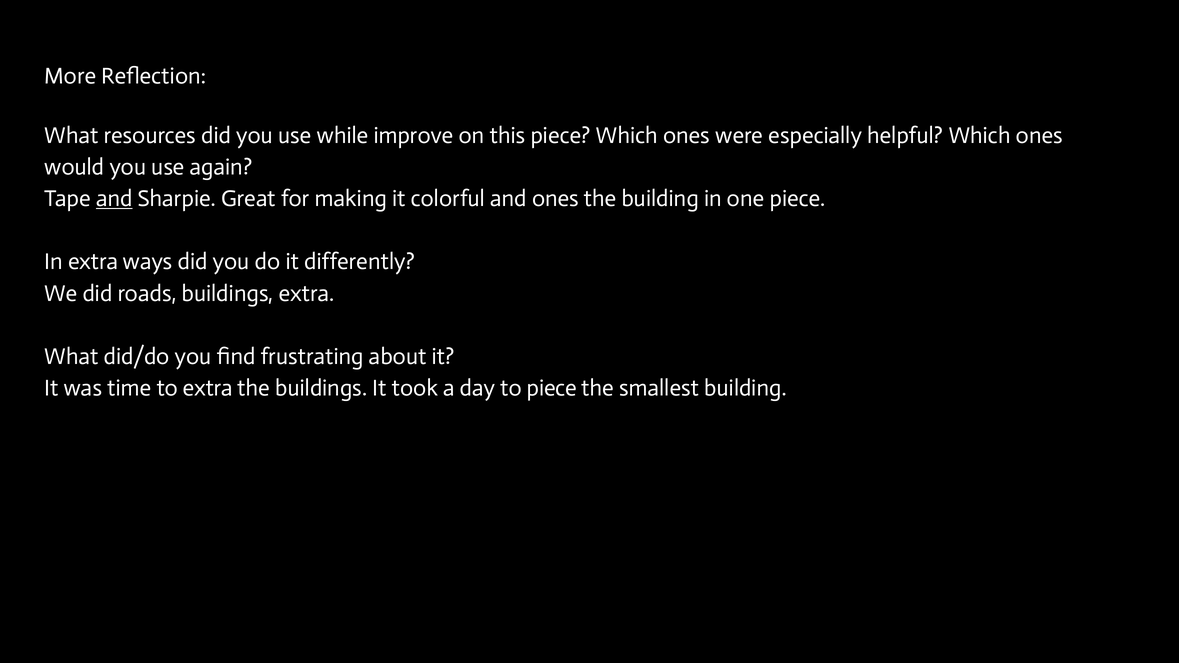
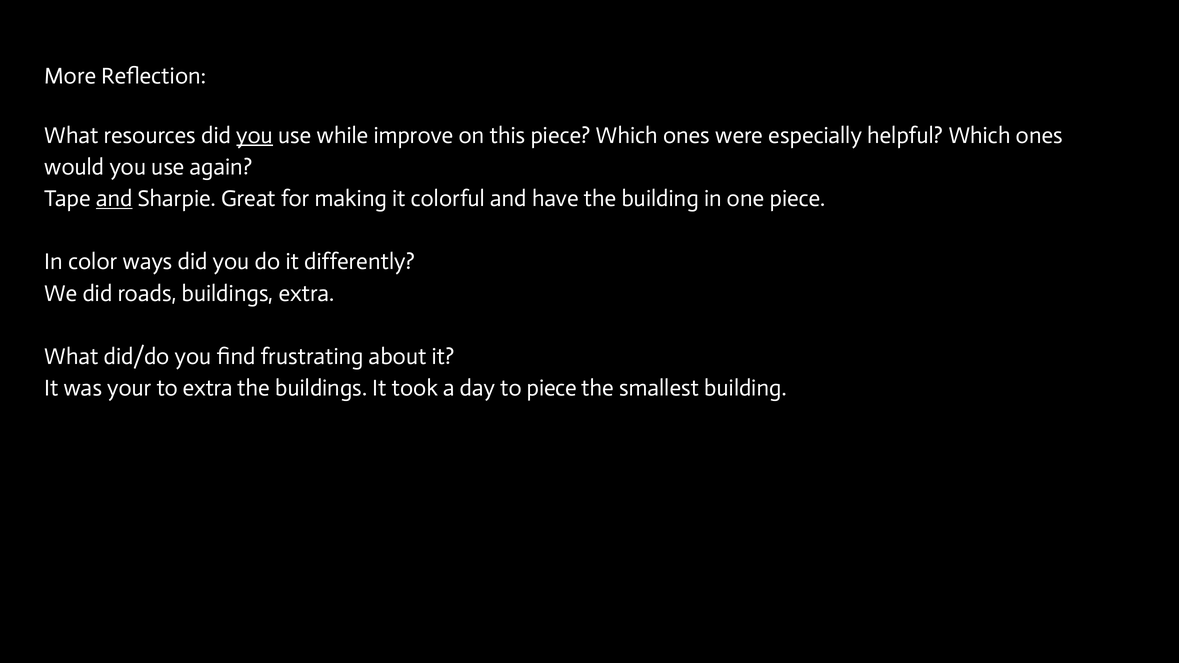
you at (255, 136) underline: none -> present
and ones: ones -> have
In extra: extra -> color
time: time -> your
